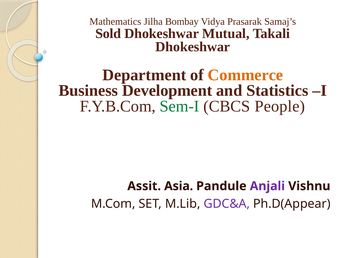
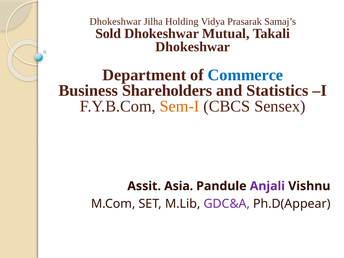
Mathematics at (115, 22): Mathematics -> Dhokeshwar
Bombay: Bombay -> Holding
Commerce colour: orange -> blue
Development: Development -> Shareholders
Sem-I colour: green -> orange
People: People -> Sensex
